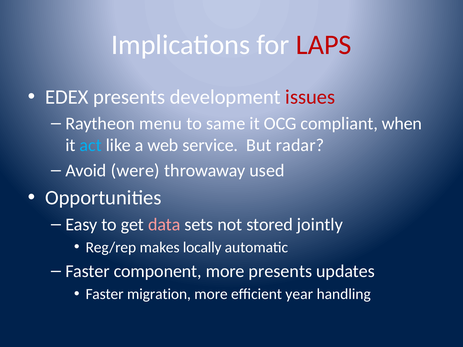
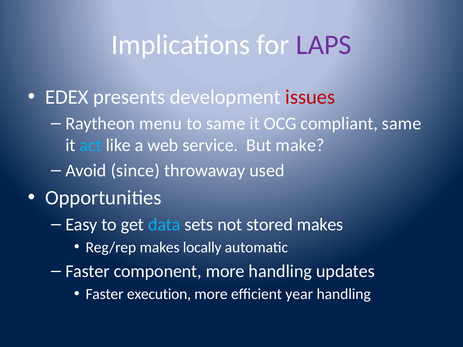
LAPS colour: red -> purple
compliant when: when -> same
radar: radar -> make
were: were -> since
data colour: pink -> light blue
stored jointly: jointly -> makes
more presents: presents -> handling
migration: migration -> execution
